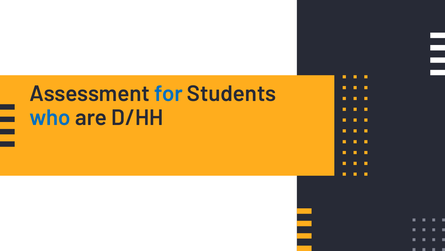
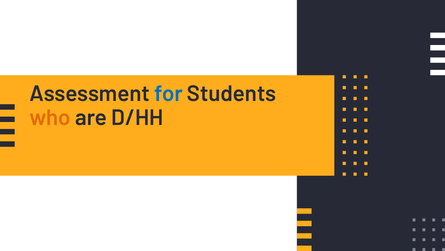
who colour: blue -> orange
